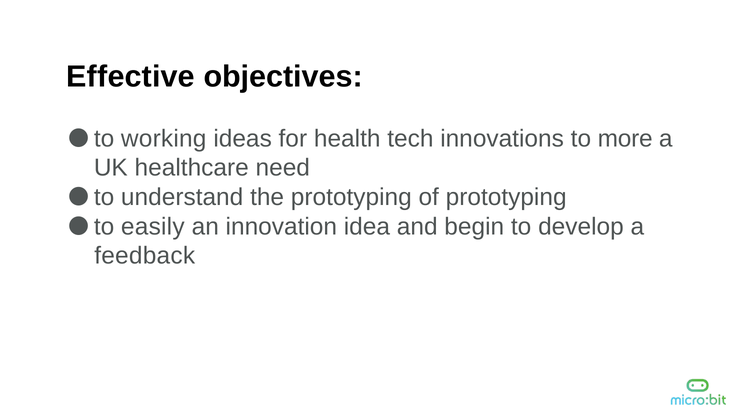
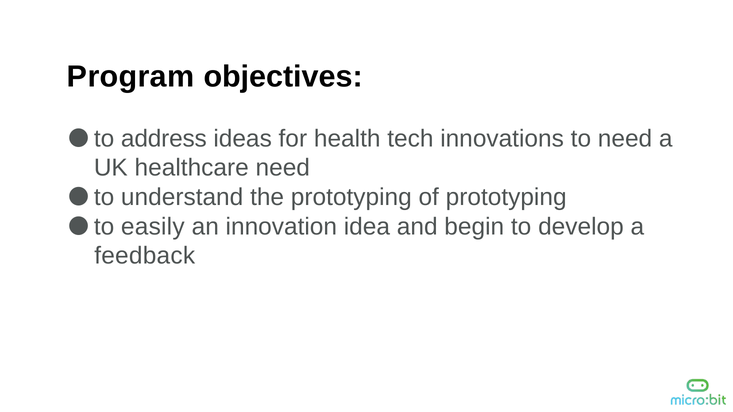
Effective: Effective -> Program
working: working -> address
to more: more -> need
